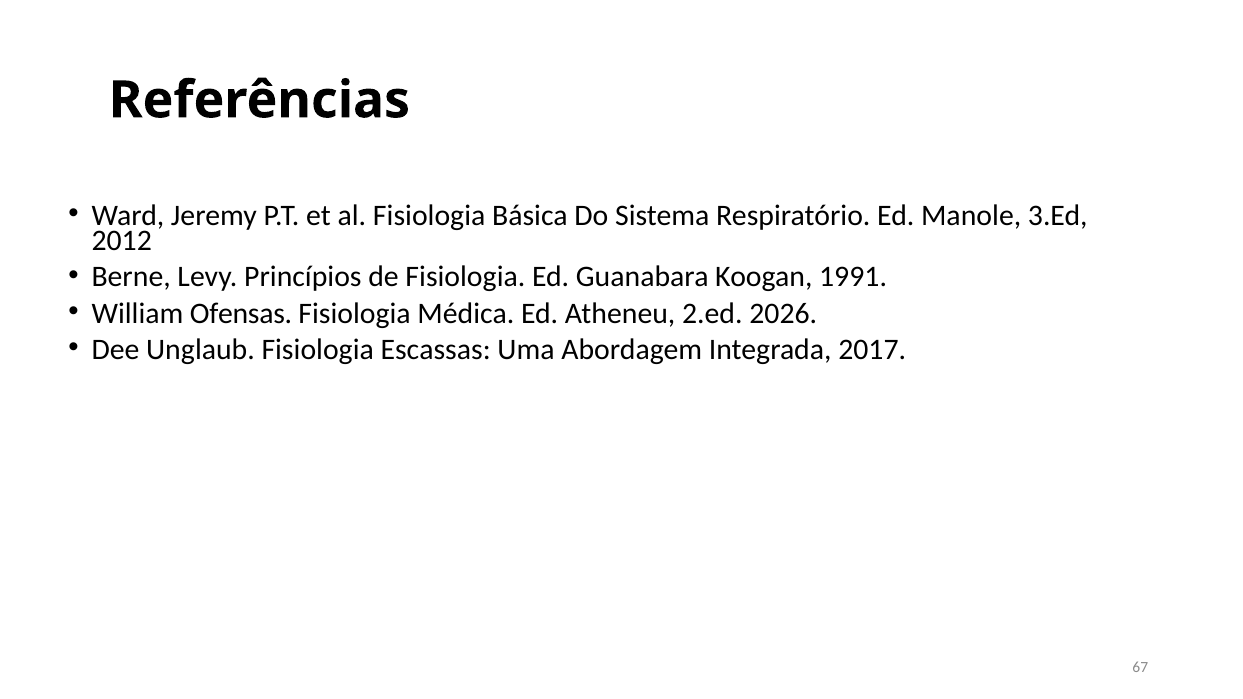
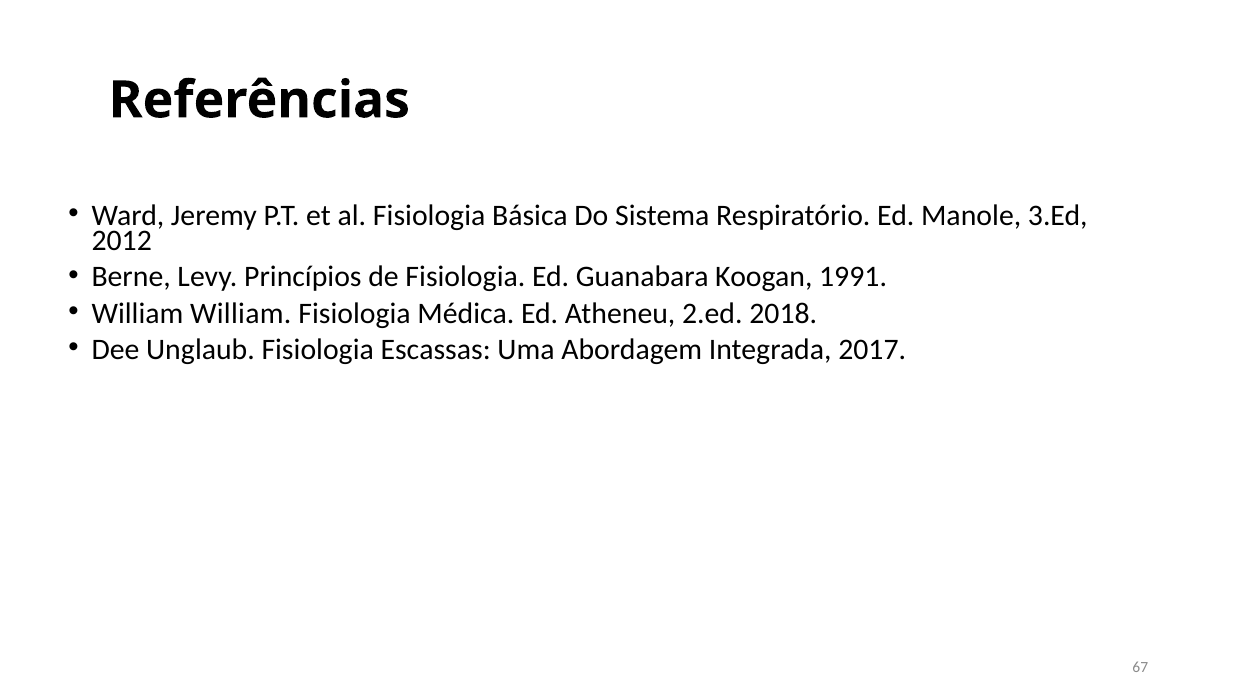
William Ofensas: Ofensas -> William
2026: 2026 -> 2018
